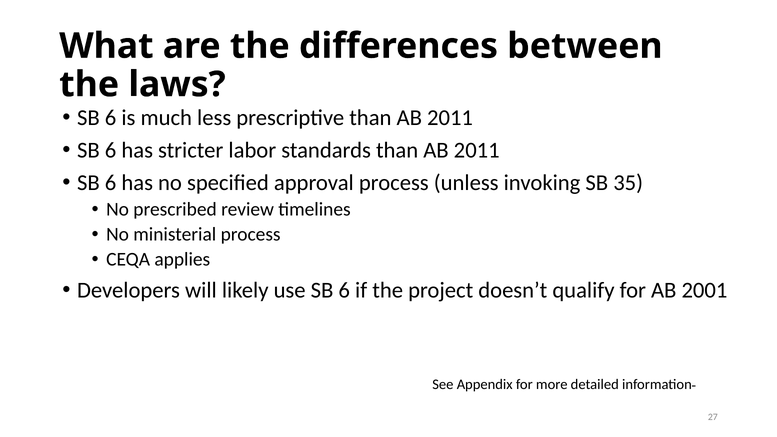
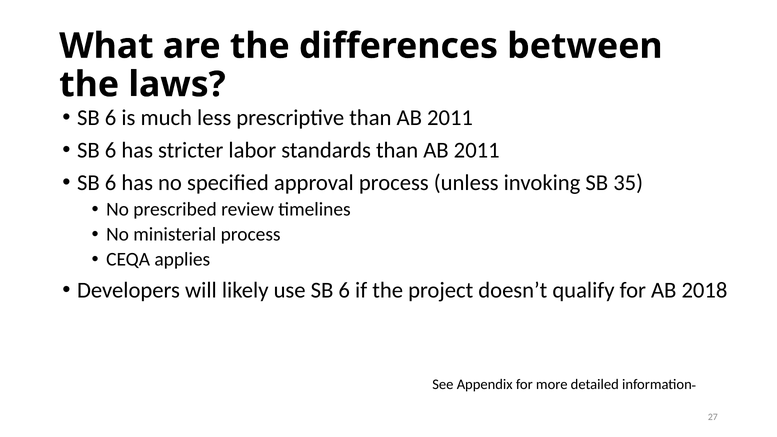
2001: 2001 -> 2018
